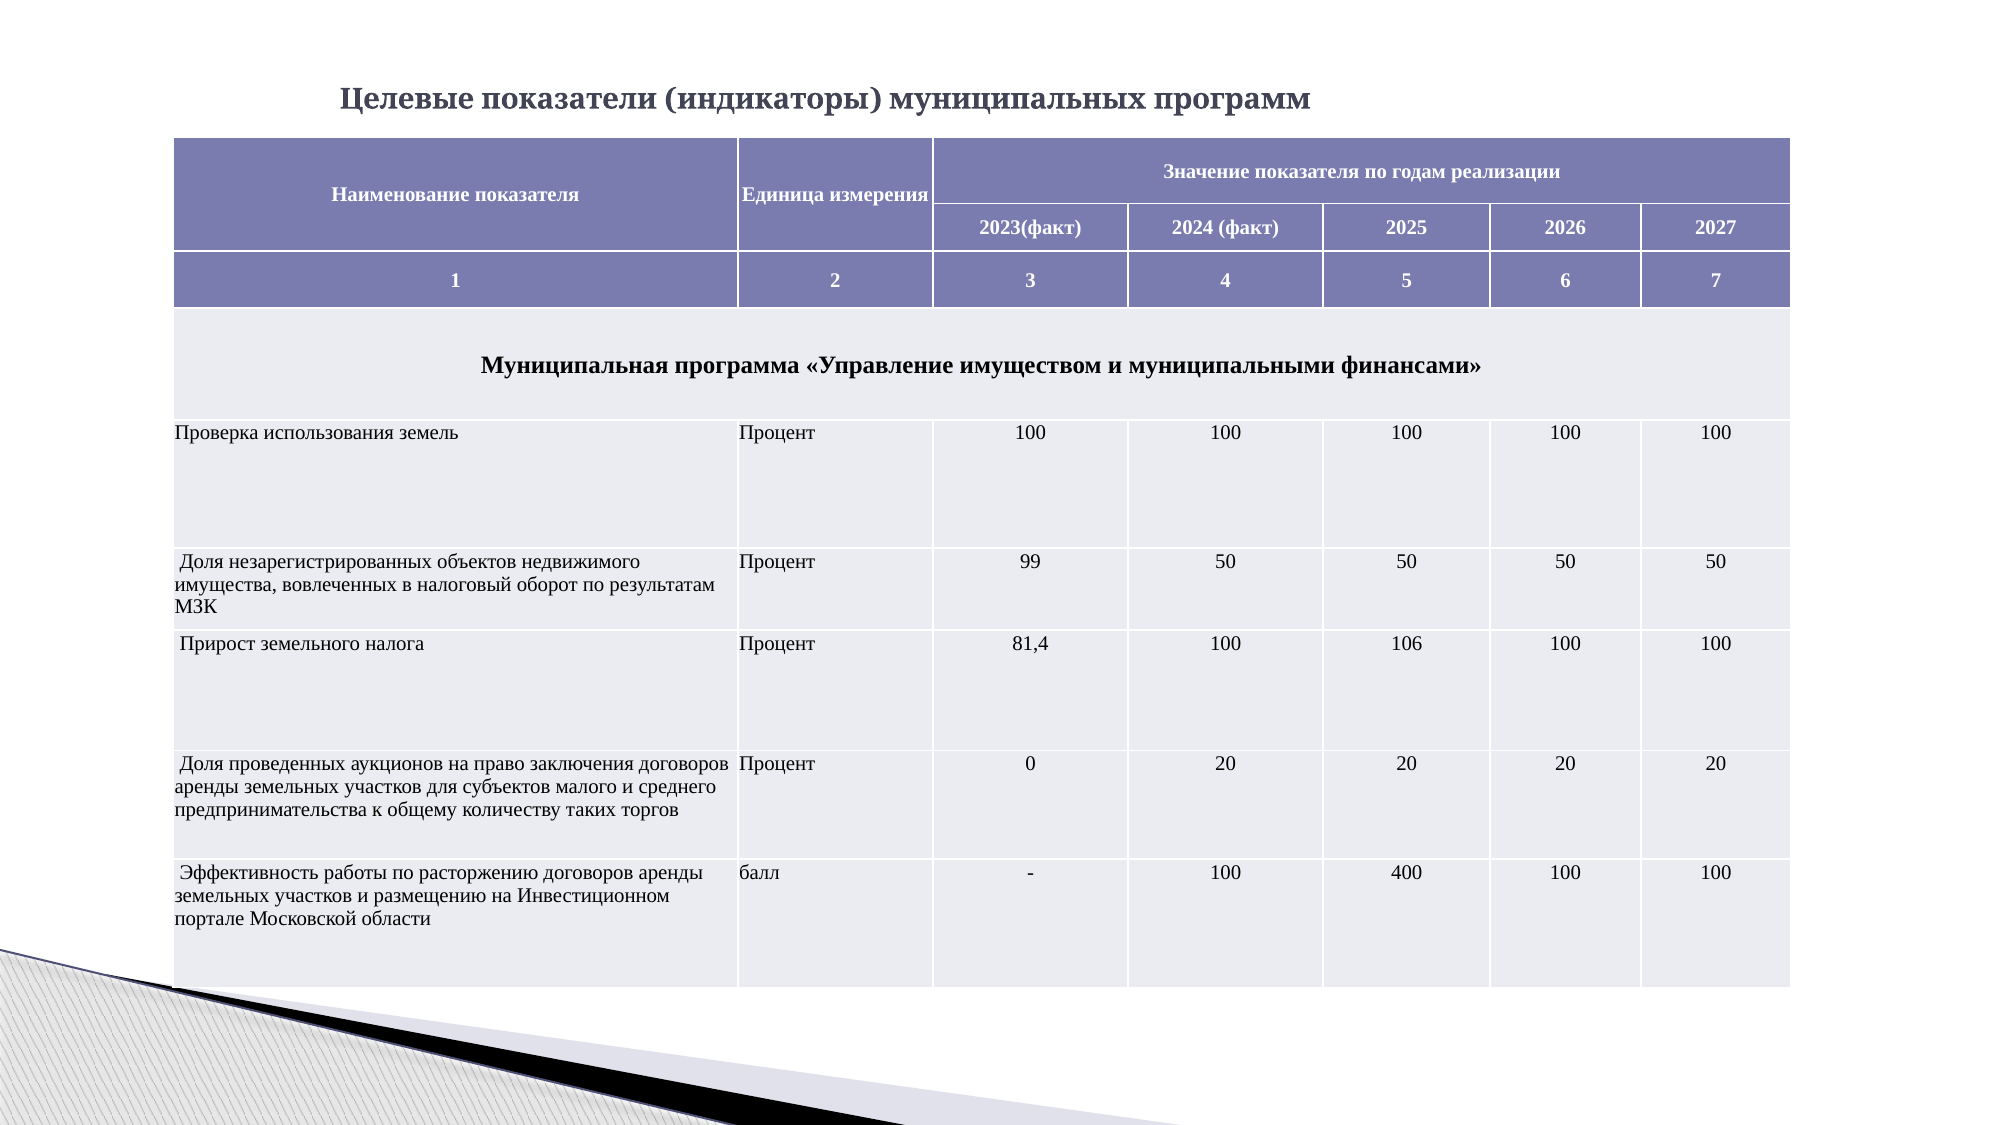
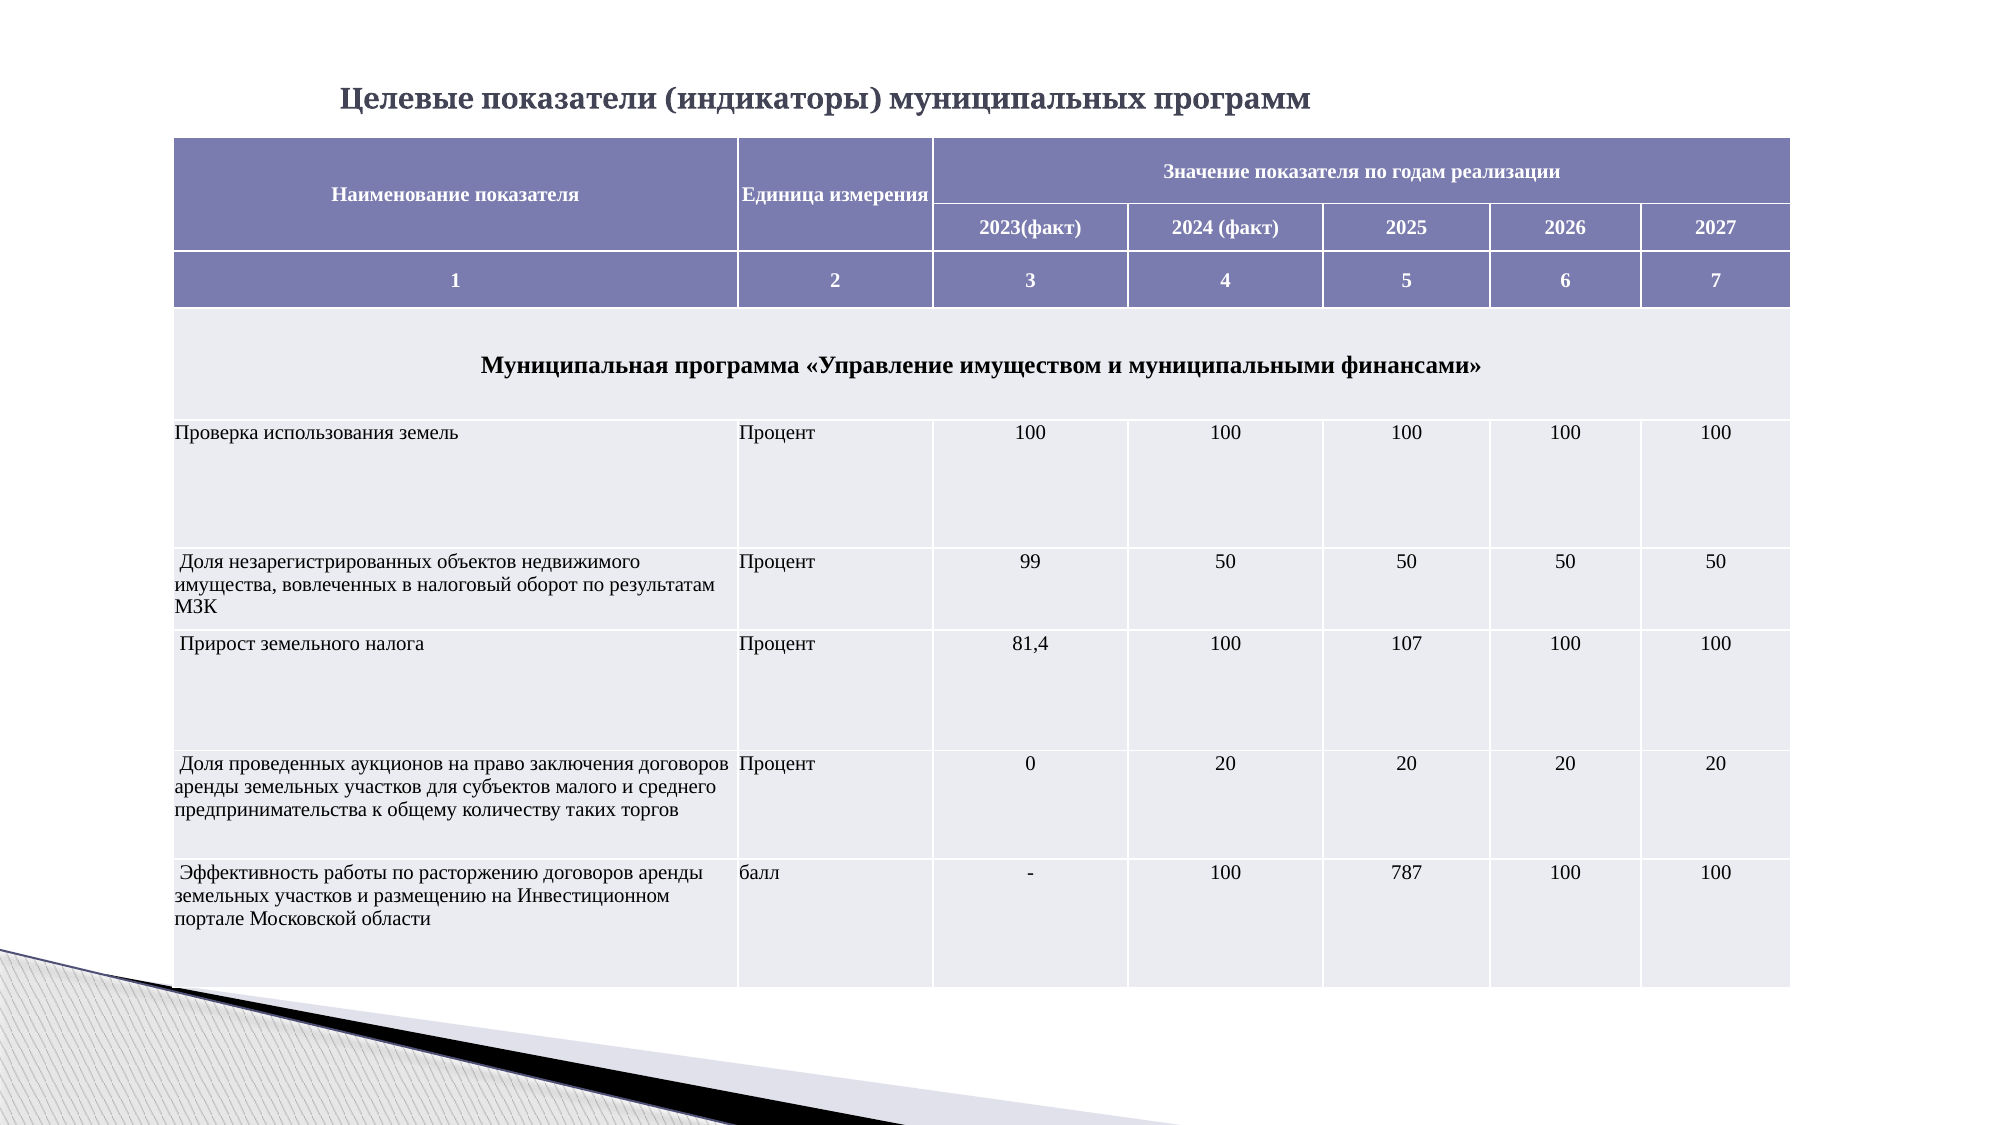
106: 106 -> 107
400: 400 -> 787
